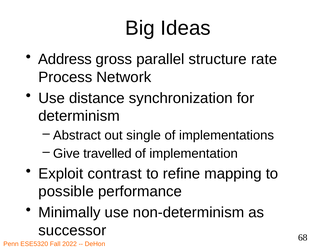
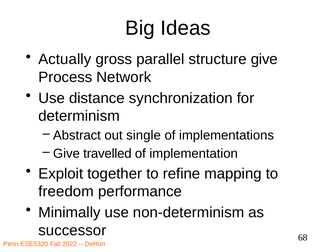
Address: Address -> Actually
structure rate: rate -> give
contrast: contrast -> together
possible: possible -> freedom
